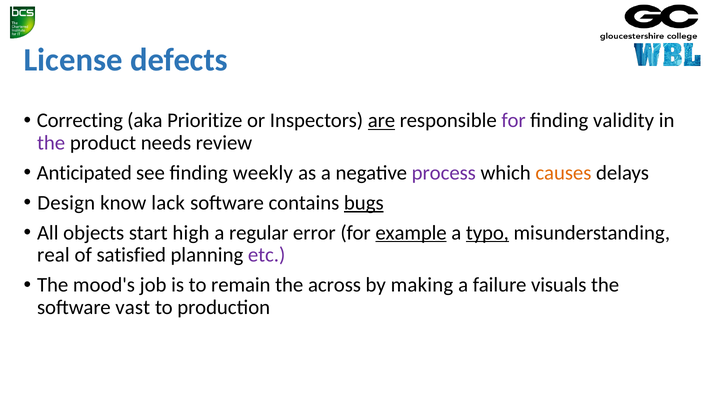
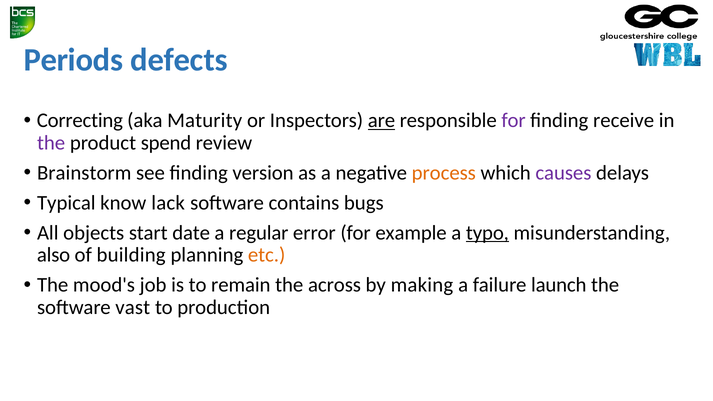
License: License -> Periods
Prioritize: Prioritize -> Maturity
validity: validity -> receive
needs: needs -> spend
Anticipated: Anticipated -> Brainstorm
weekly: weekly -> version
process colour: purple -> orange
causes colour: orange -> purple
Design: Design -> Typical
bugs underline: present -> none
high: high -> date
example underline: present -> none
real: real -> also
satisfied: satisfied -> building
etc colour: purple -> orange
visuals: visuals -> launch
